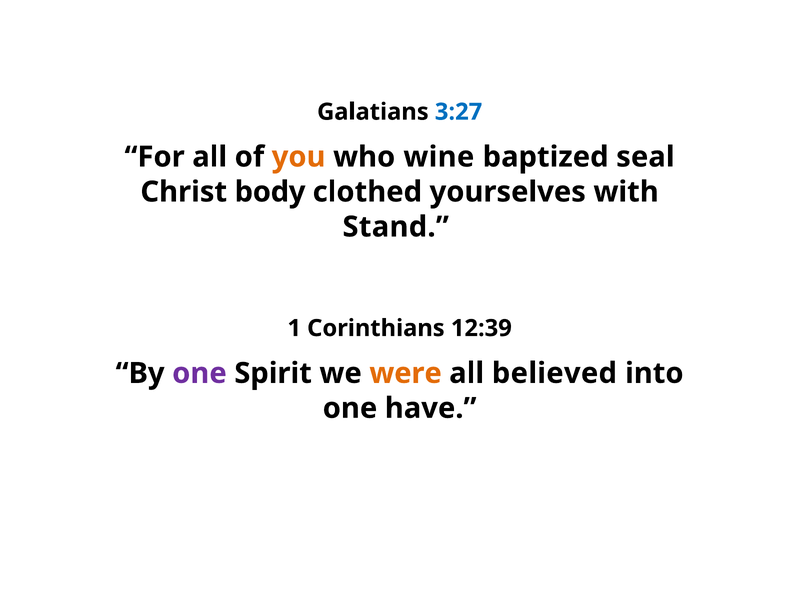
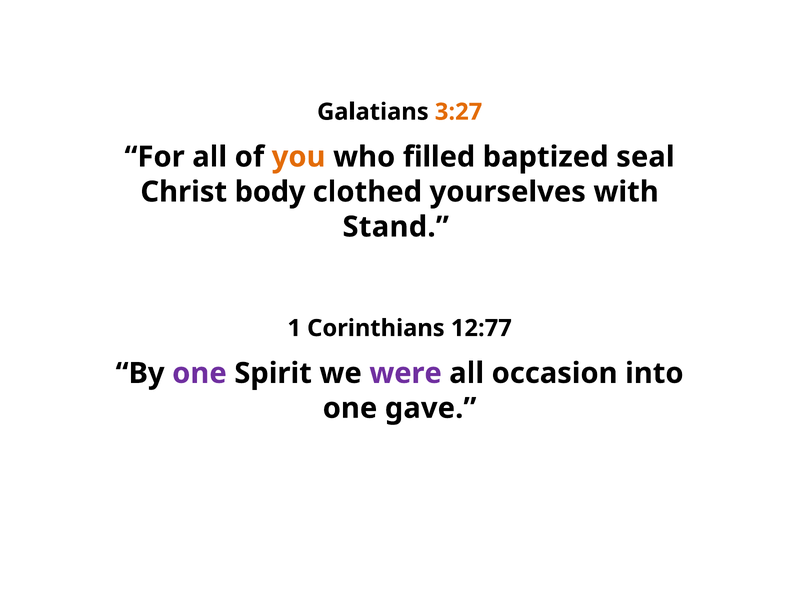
3:27 colour: blue -> orange
wine: wine -> filled
12:39: 12:39 -> 12:77
were colour: orange -> purple
believed: believed -> occasion
have: have -> gave
